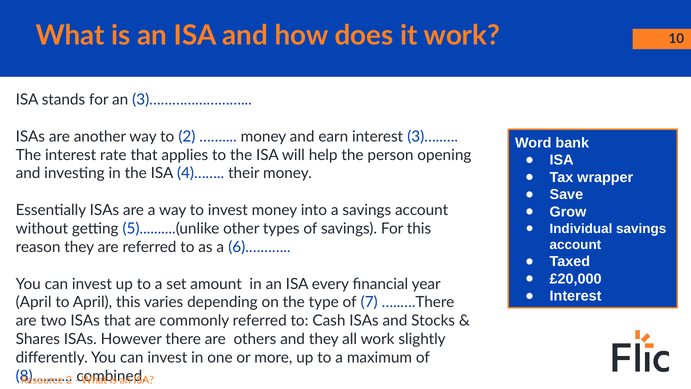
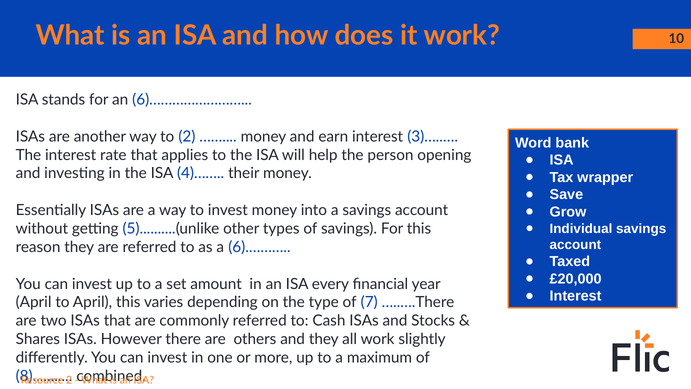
3)……………………: 3)…………………… -> 6)……………………
